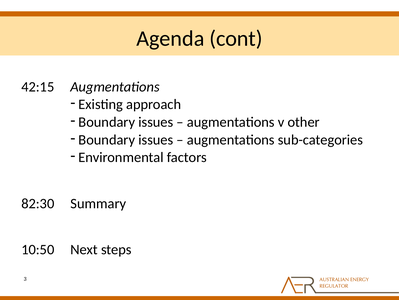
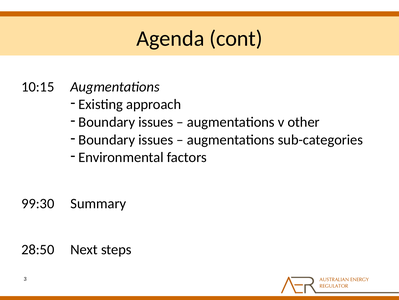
42:15: 42:15 -> 10:15
82:30: 82:30 -> 99:30
10:50: 10:50 -> 28:50
